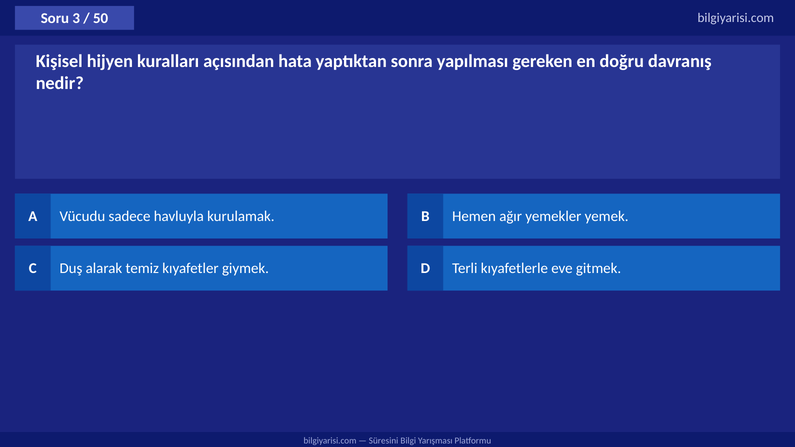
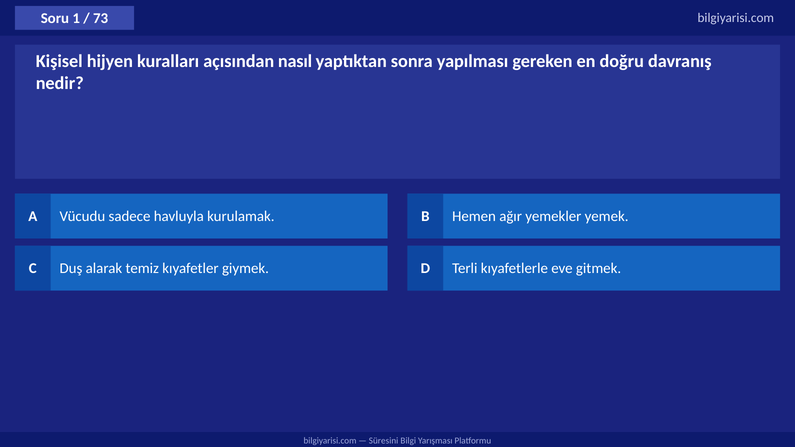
3: 3 -> 1
50: 50 -> 73
hata: hata -> nasıl
